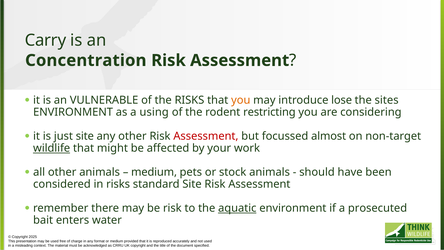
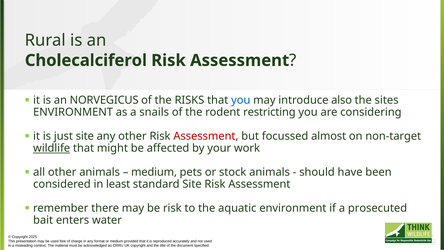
Carry: Carry -> Rural
Concentration: Concentration -> Cholecalciferol
VULNERABLE: VULNERABLE -> NORVEGICUS
you at (241, 100) colour: orange -> blue
lose: lose -> also
using: using -> snails
in risks: risks -> least
aquatic underline: present -> none
